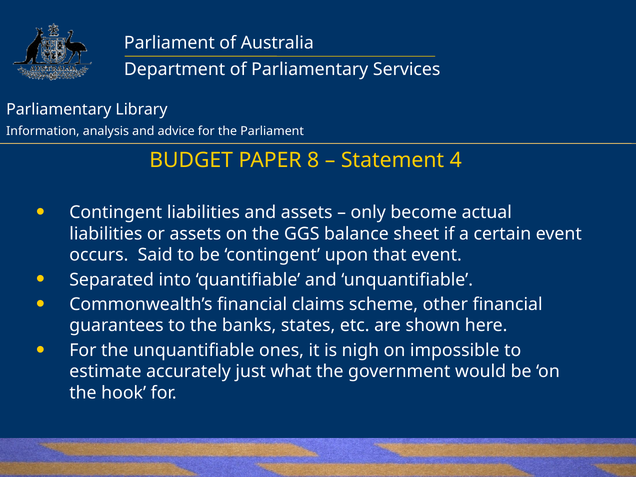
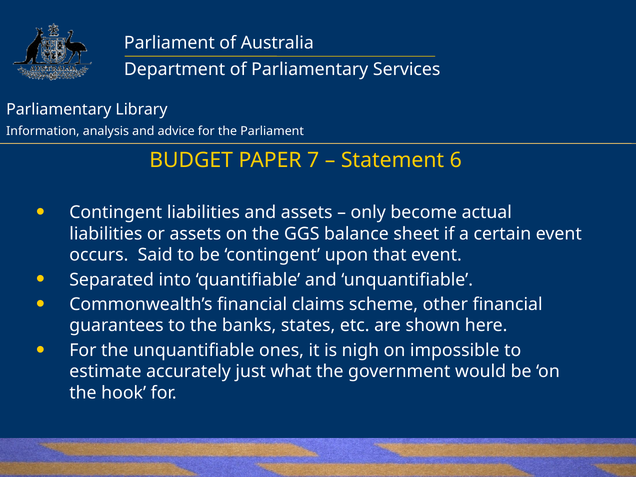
8: 8 -> 7
4: 4 -> 6
